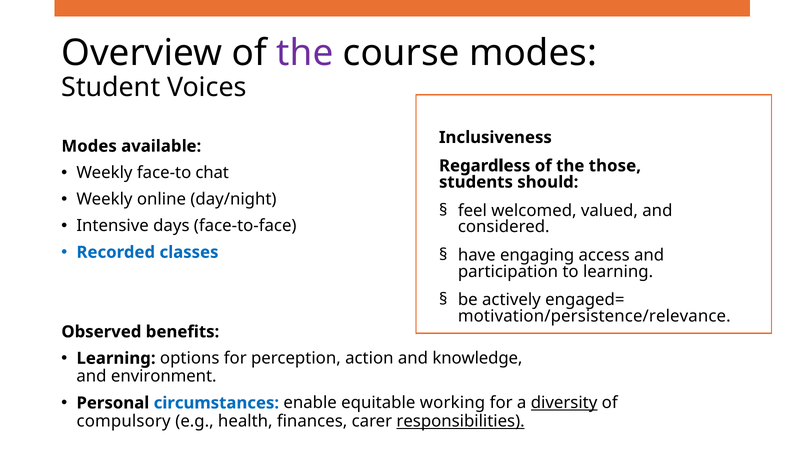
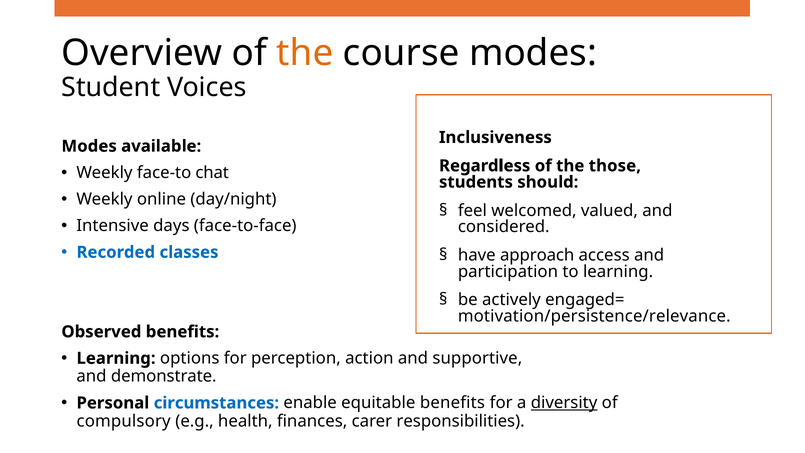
the at (305, 53) colour: purple -> orange
engaging: engaging -> approach
knowledge: knowledge -> supportive
environment: environment -> demonstrate
equitable working: working -> benefits
responsibilities underline: present -> none
